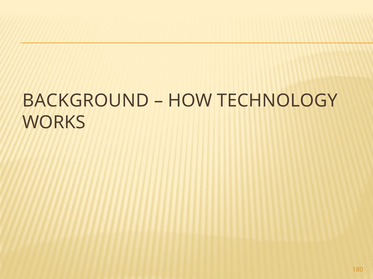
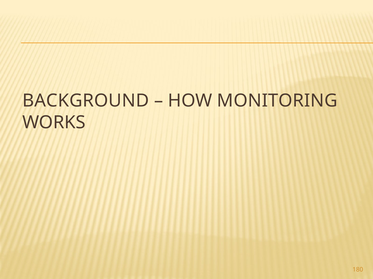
TECHNOLOGY: TECHNOLOGY -> MONITORING
